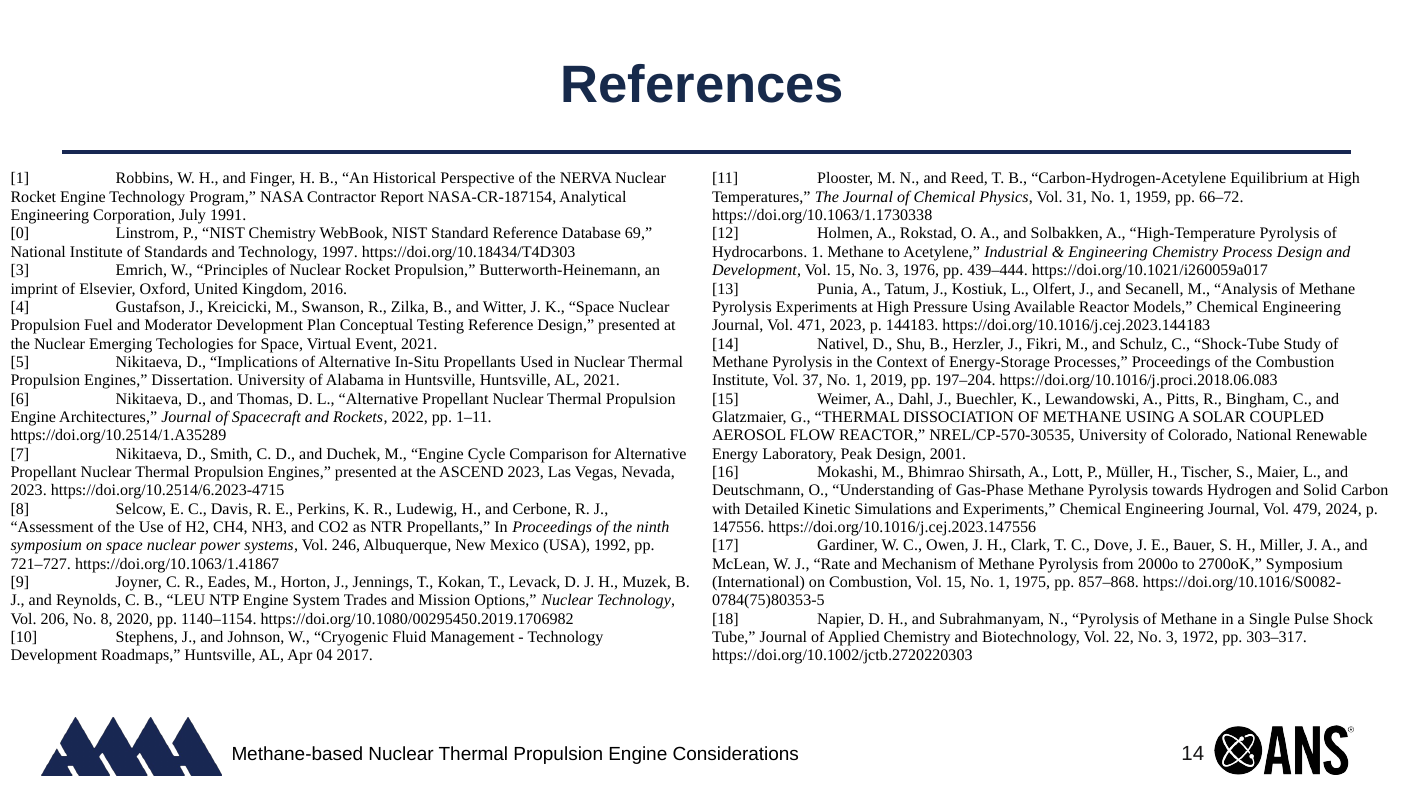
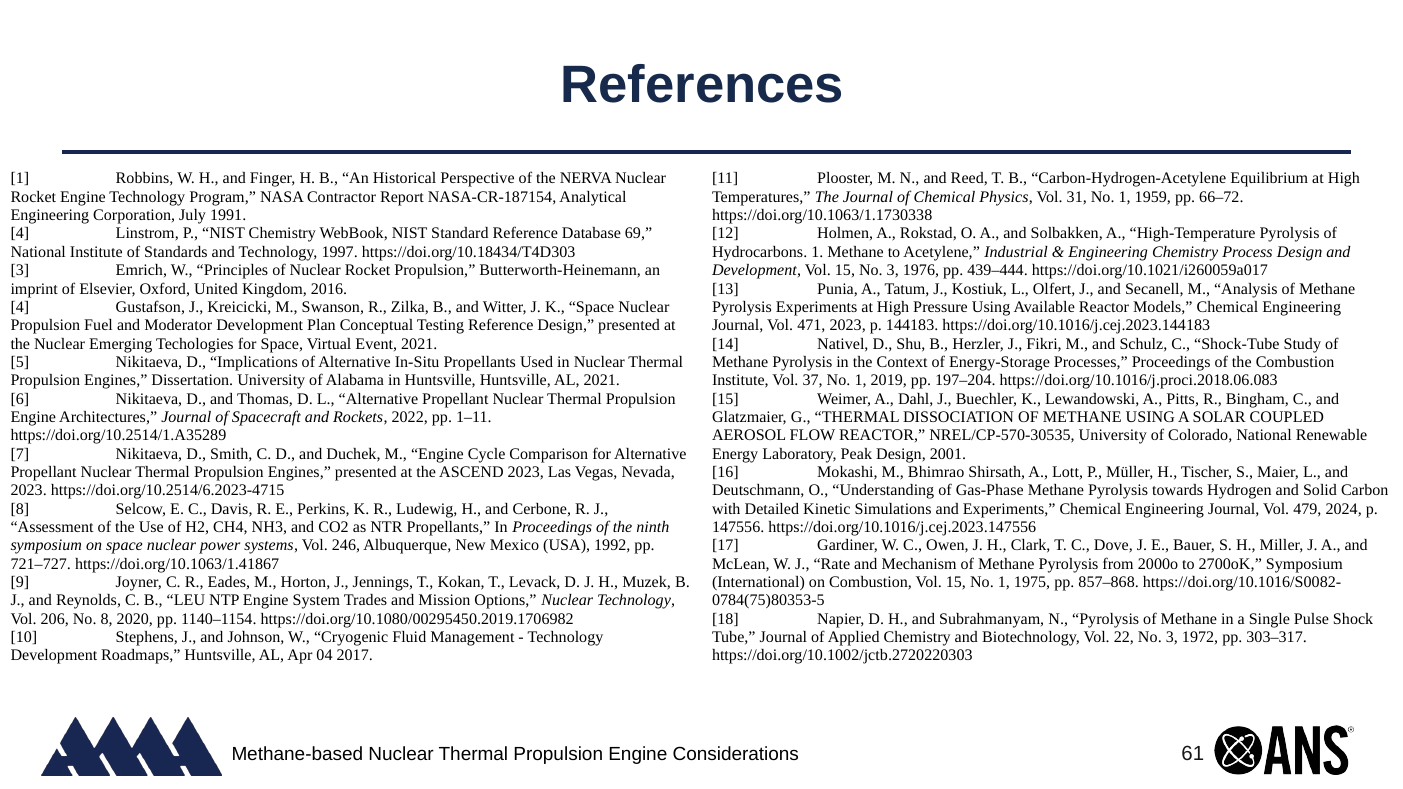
0 at (20, 234): 0 -> 4
14 at (1193, 754): 14 -> 61
